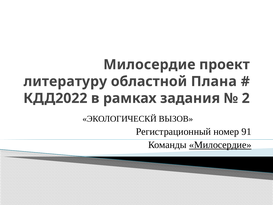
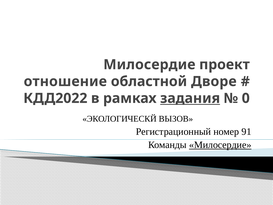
литературу: литературу -> отношение
Плана: Плана -> Дворе
задания underline: none -> present
2: 2 -> 0
